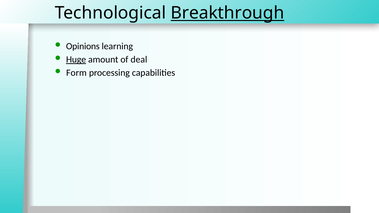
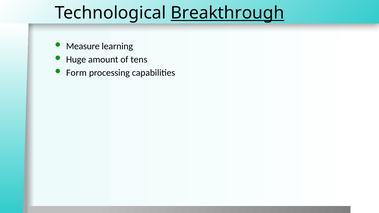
Opinions: Opinions -> Measure
Huge underline: present -> none
deal: deal -> tens
